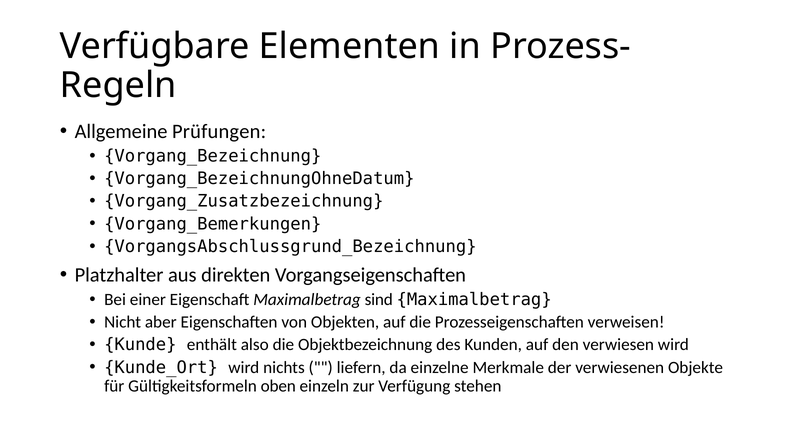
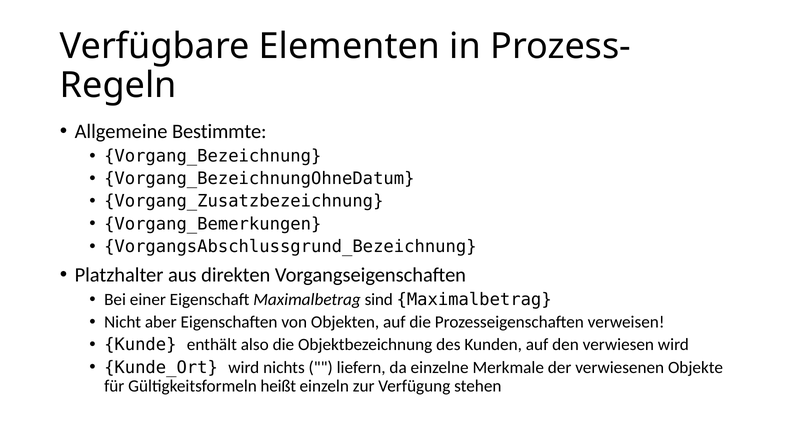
Prüfungen: Prüfungen -> Bestimmte
oben: oben -> heißt
